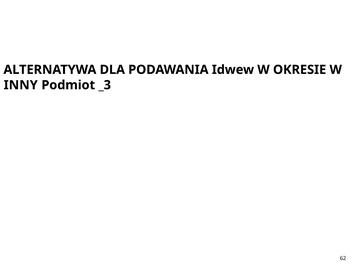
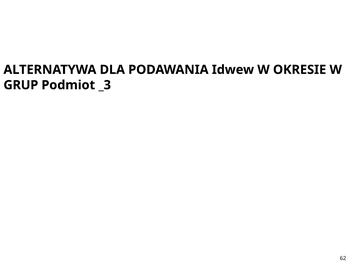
INNY: INNY -> GRUP
